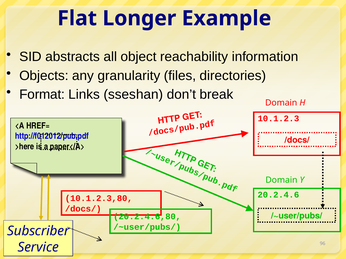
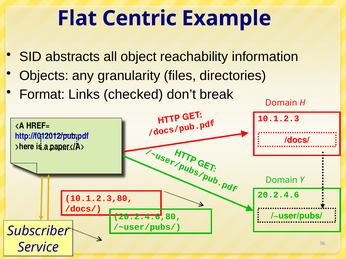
Longer: Longer -> Centric
sseshan: sseshan -> checked
